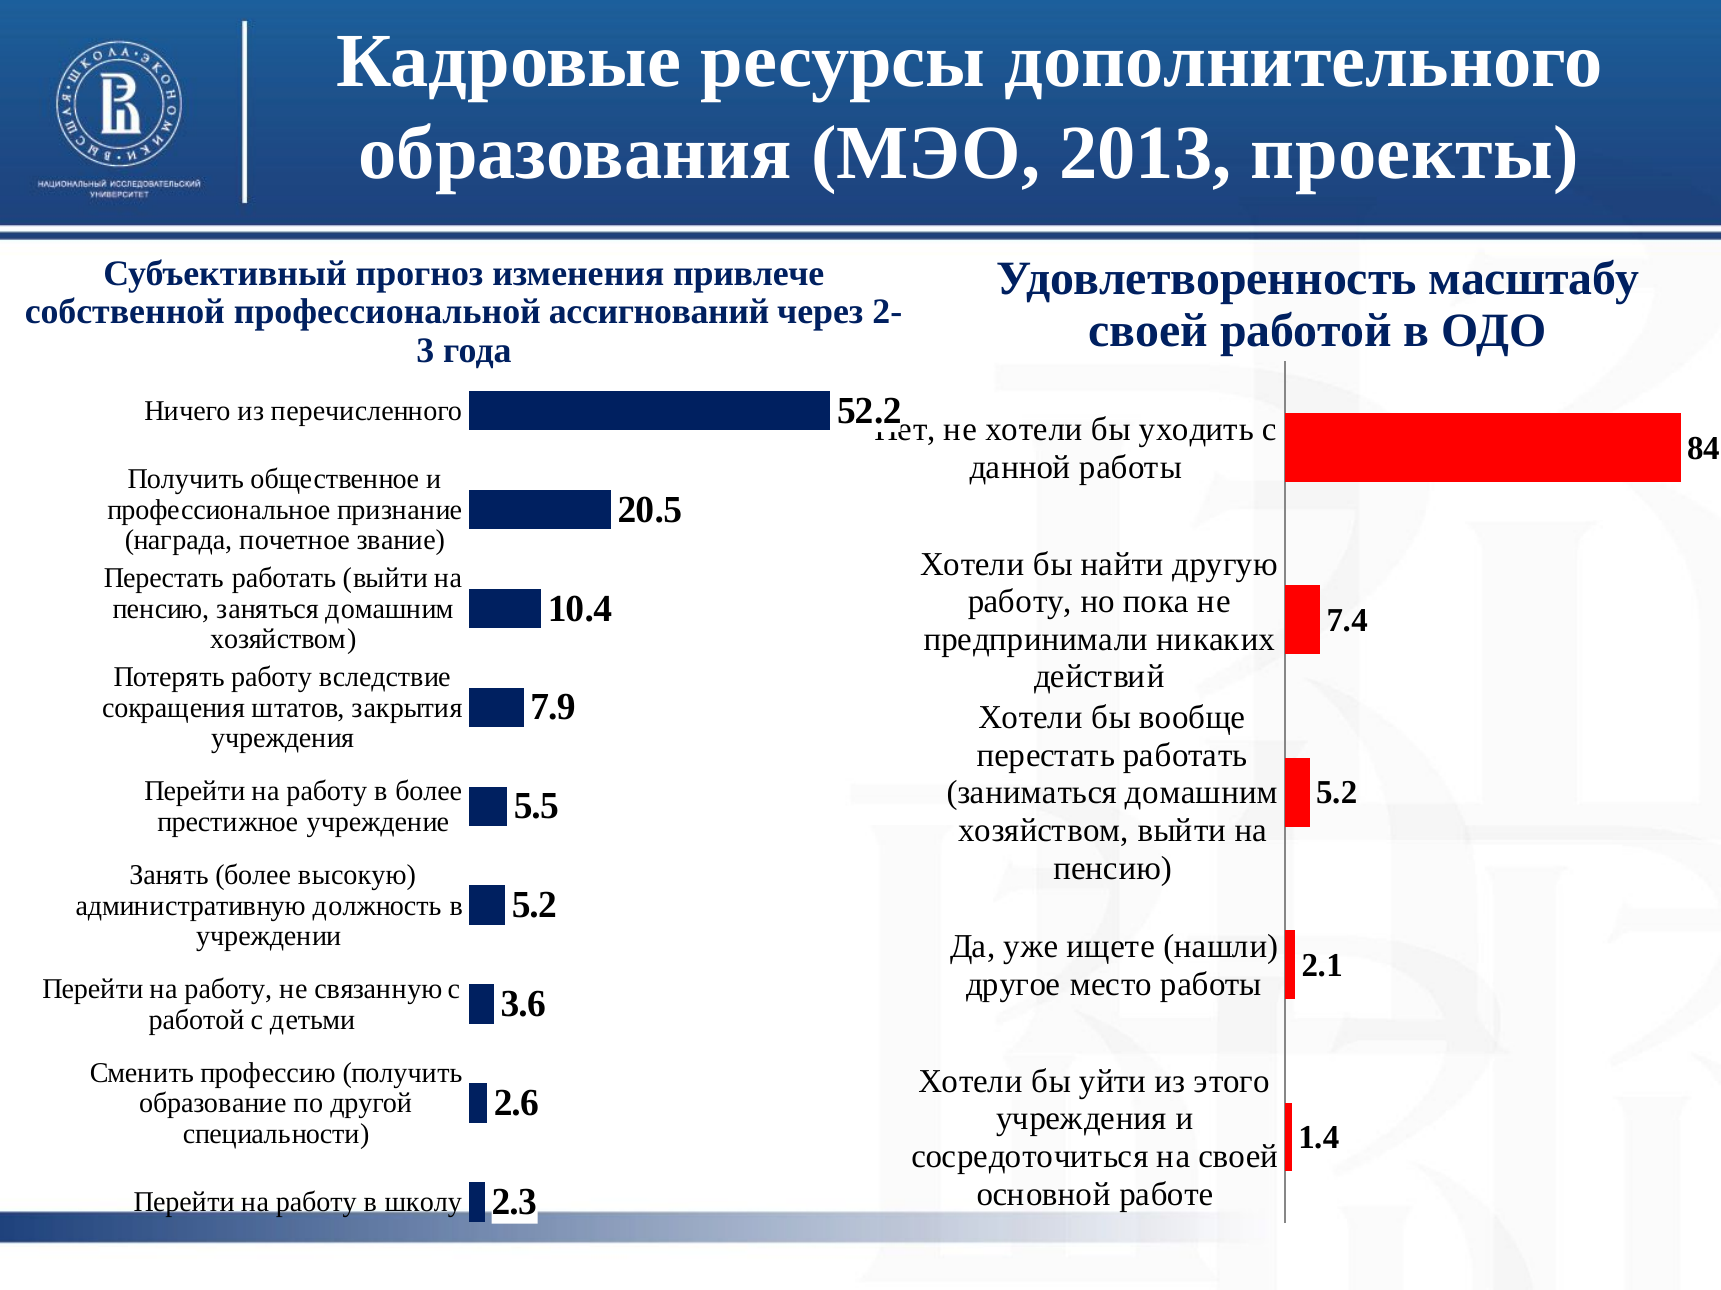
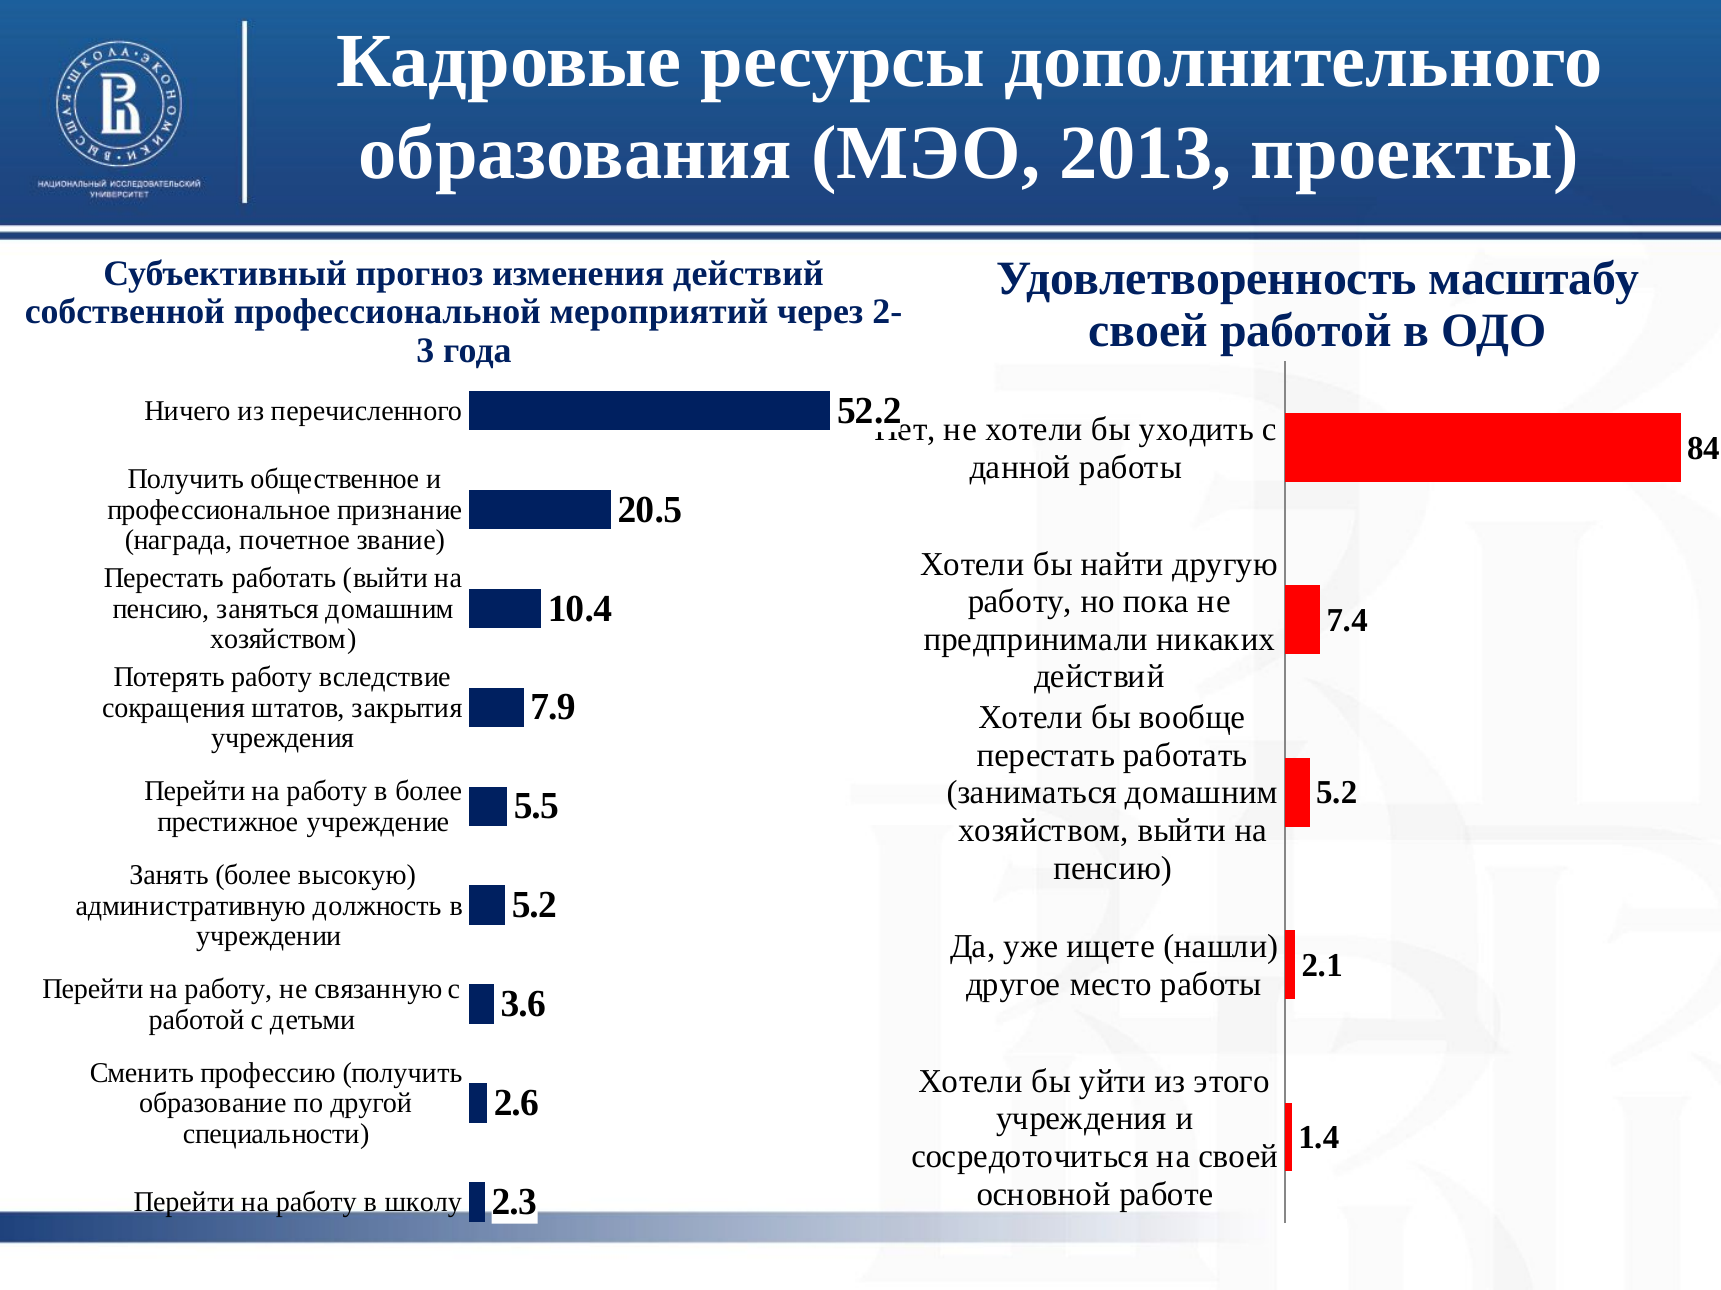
изменения привлече: привлече -> действий
ассигнований: ассигнований -> мероприятий
